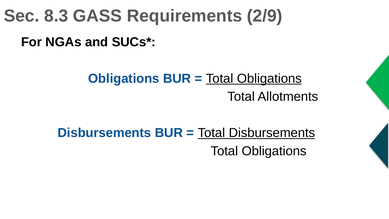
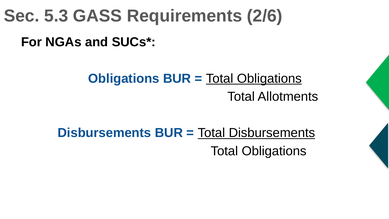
8.3: 8.3 -> 5.3
2/9: 2/9 -> 2/6
